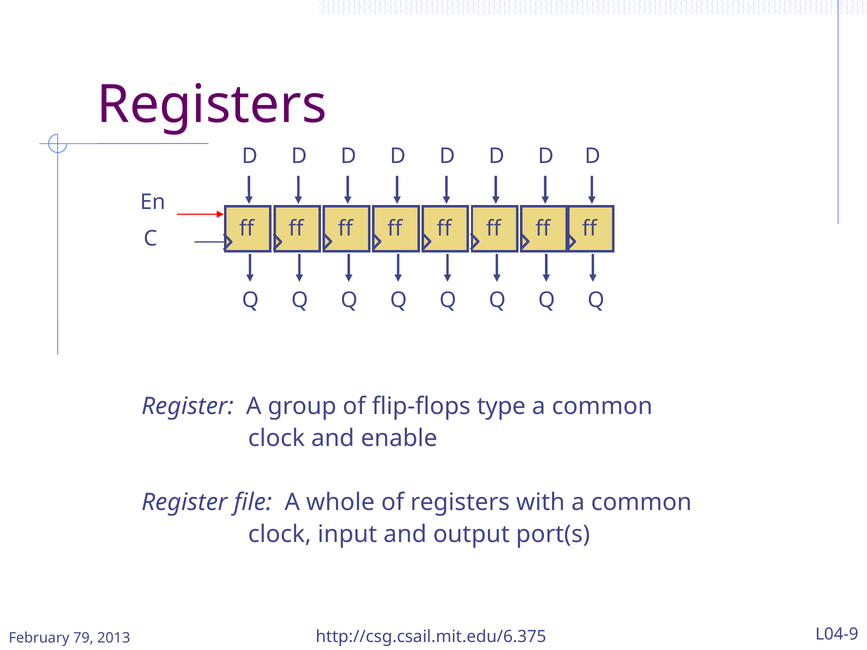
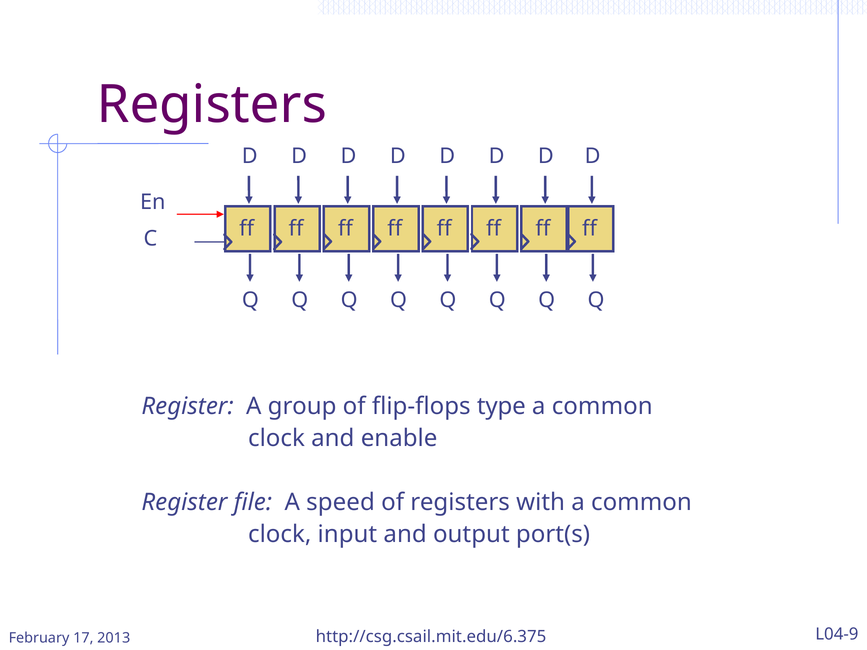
whole: whole -> speed
79: 79 -> 17
